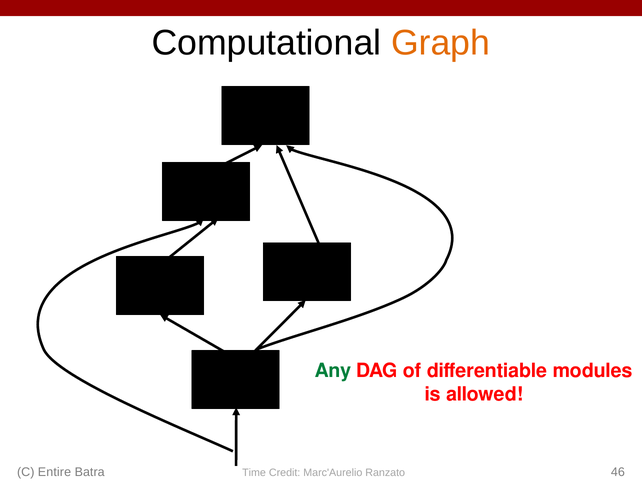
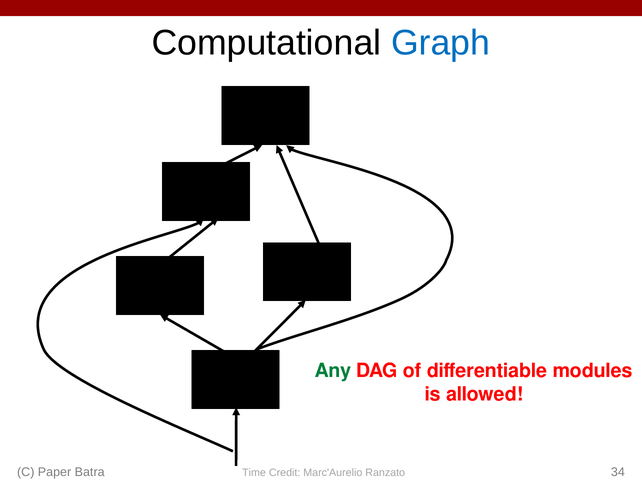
Graph colour: orange -> blue
Entire: Entire -> Paper
46: 46 -> 34
